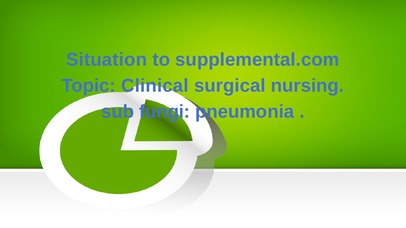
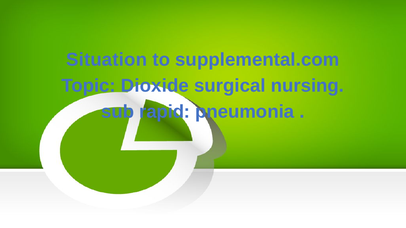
Clinical: Clinical -> Dioxide
fungi: fungi -> rapid
